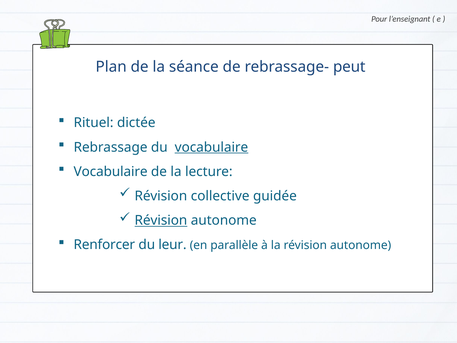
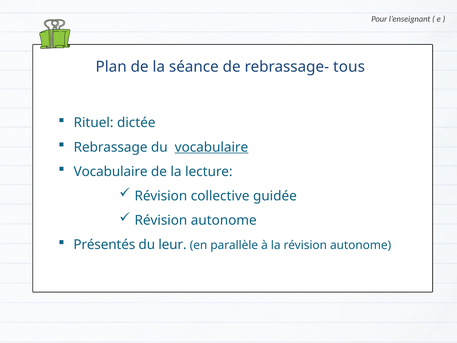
peut: peut -> tous
Révision at (161, 220) underline: present -> none
Renforcer: Renforcer -> Présentés
